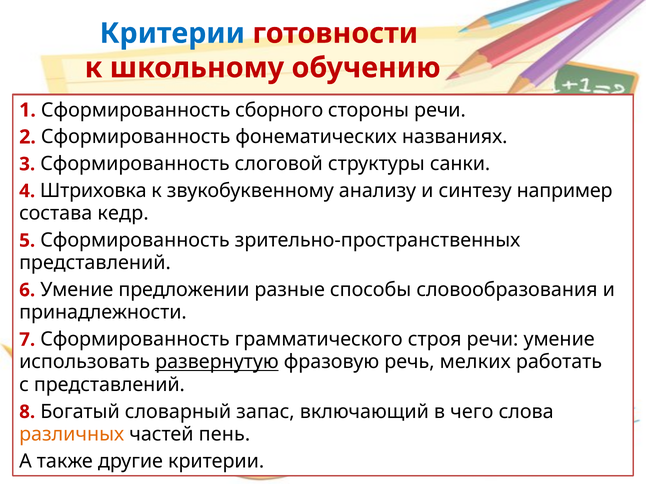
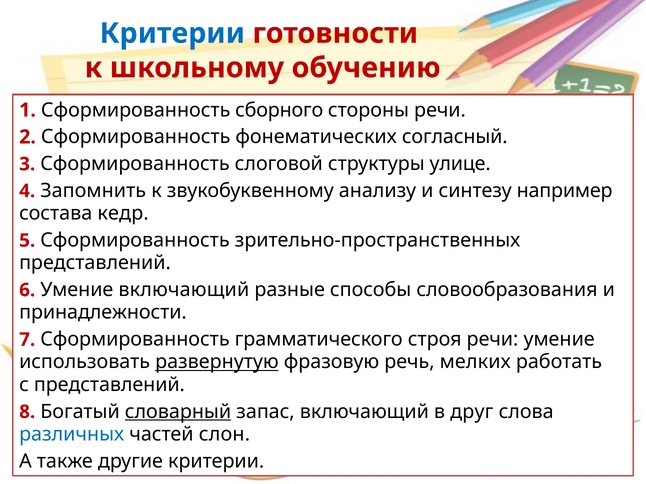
названиях: названиях -> согласный
санки: санки -> улице
Штриховка: Штриховка -> Запомнить
Умение предложении: предложении -> включающий
словарный underline: none -> present
чего: чего -> друг
различных colour: orange -> blue
пень: пень -> слон
